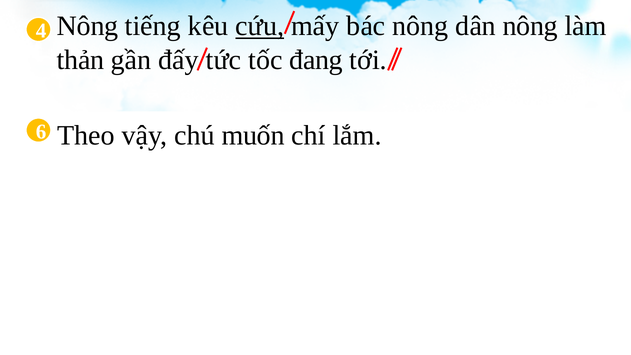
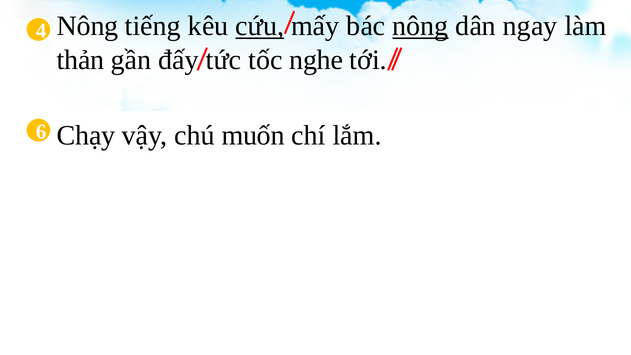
nông at (420, 26) underline: none -> present
dân nông: nông -> ngay
đang: đang -> nghe
Theo: Theo -> Chạy
